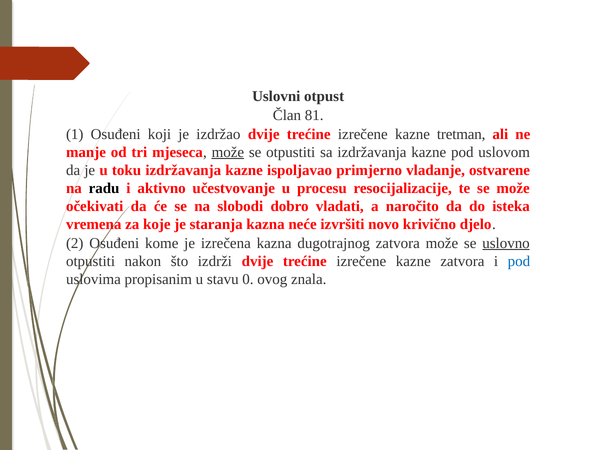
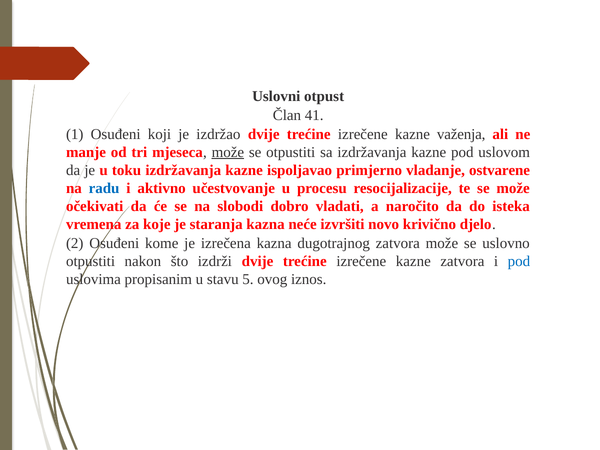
81: 81 -> 41
tretman: tretman -> važenja
radu colour: black -> blue
uslovno underline: present -> none
0: 0 -> 5
znala: znala -> iznos
